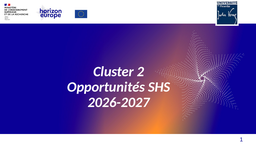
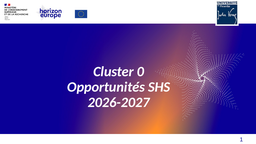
2: 2 -> 0
